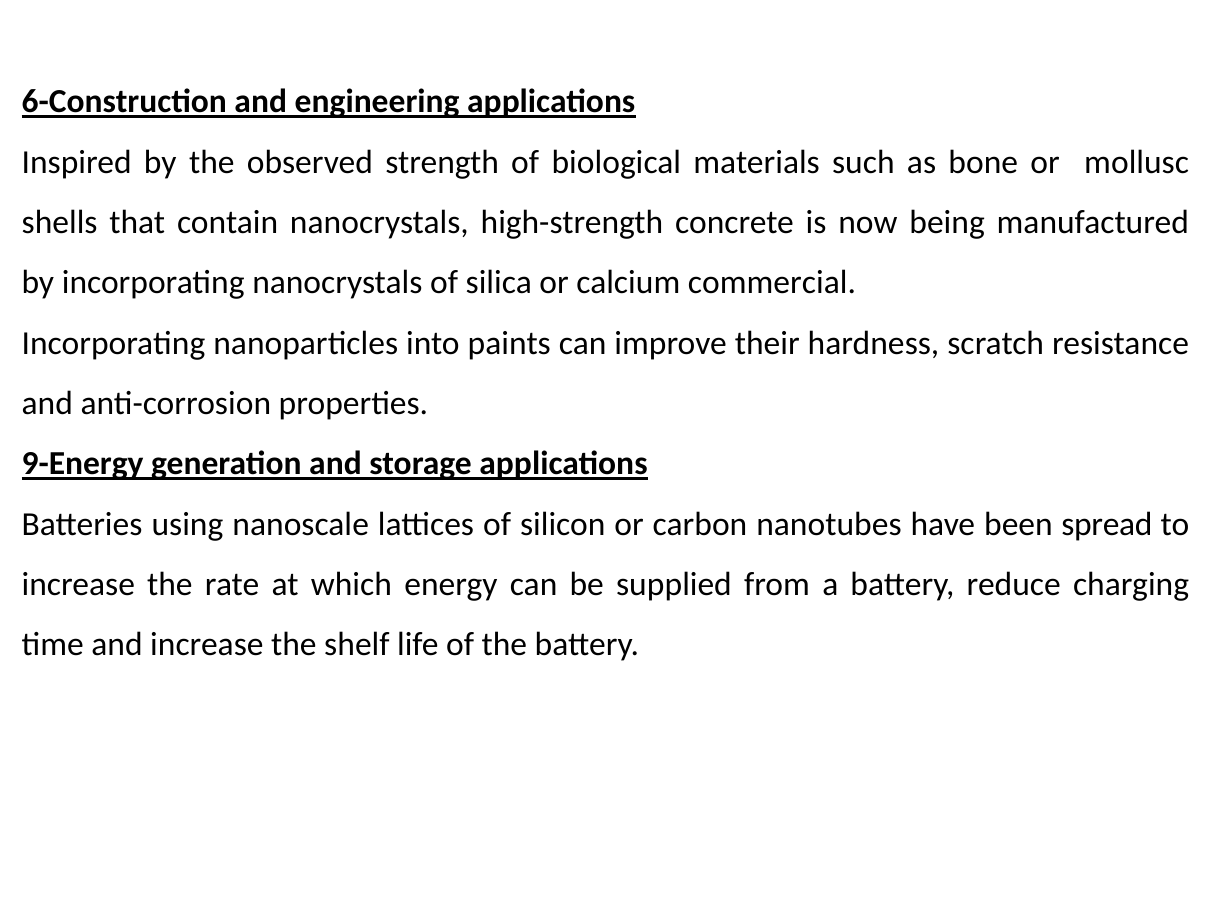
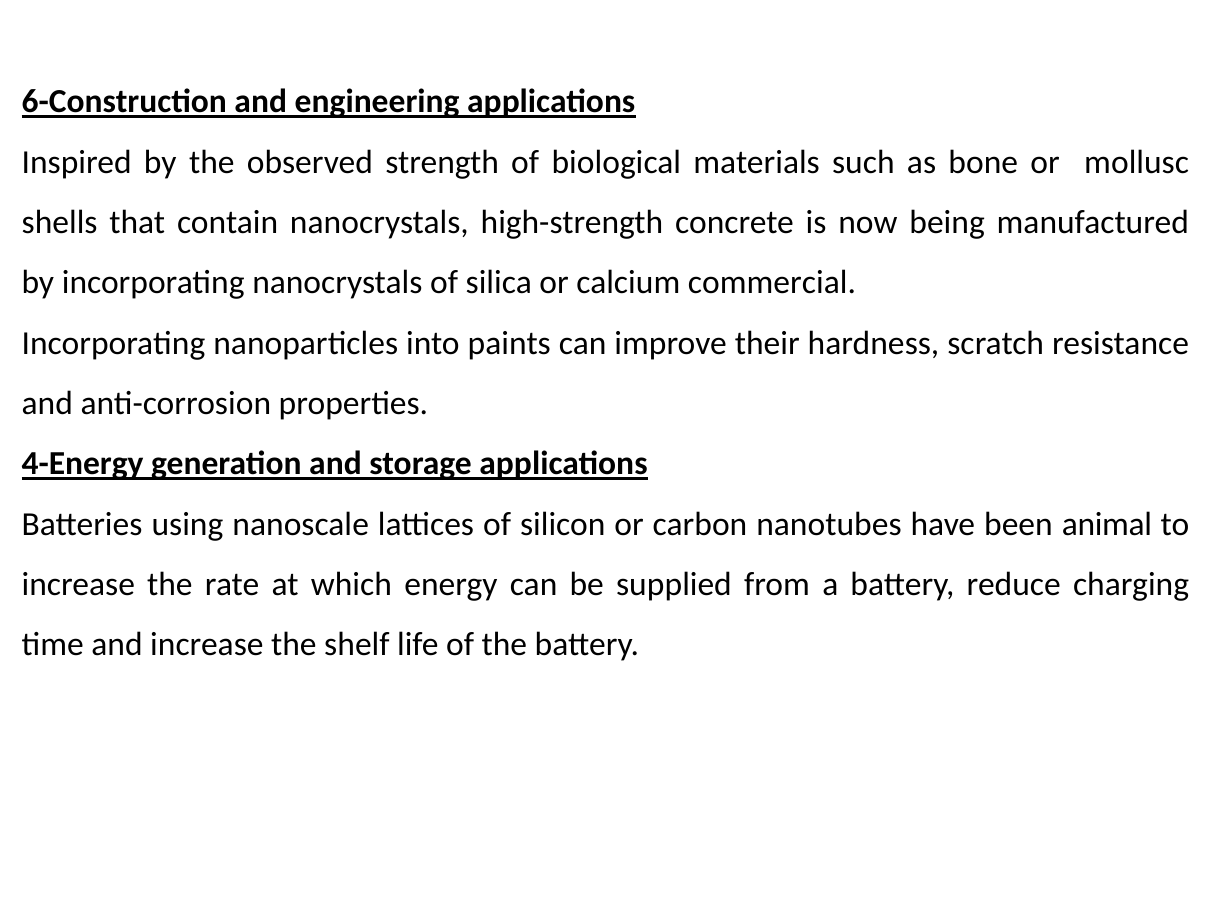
9-Energy: 9-Energy -> 4-Energy
spread: spread -> animal
